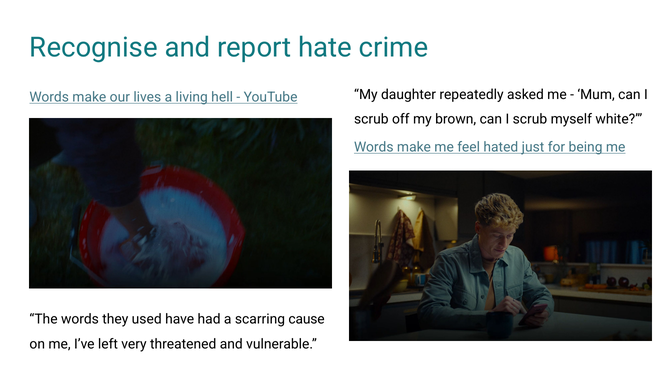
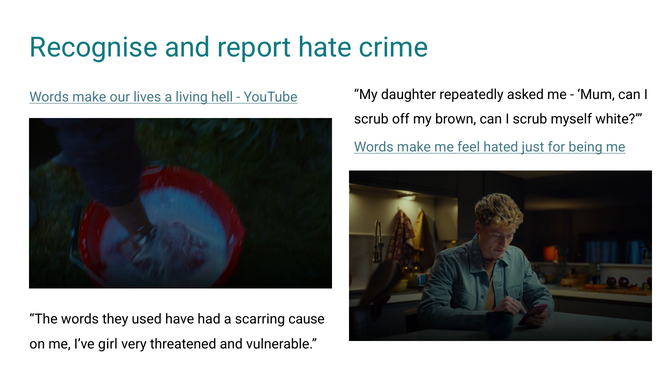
left: left -> girl
